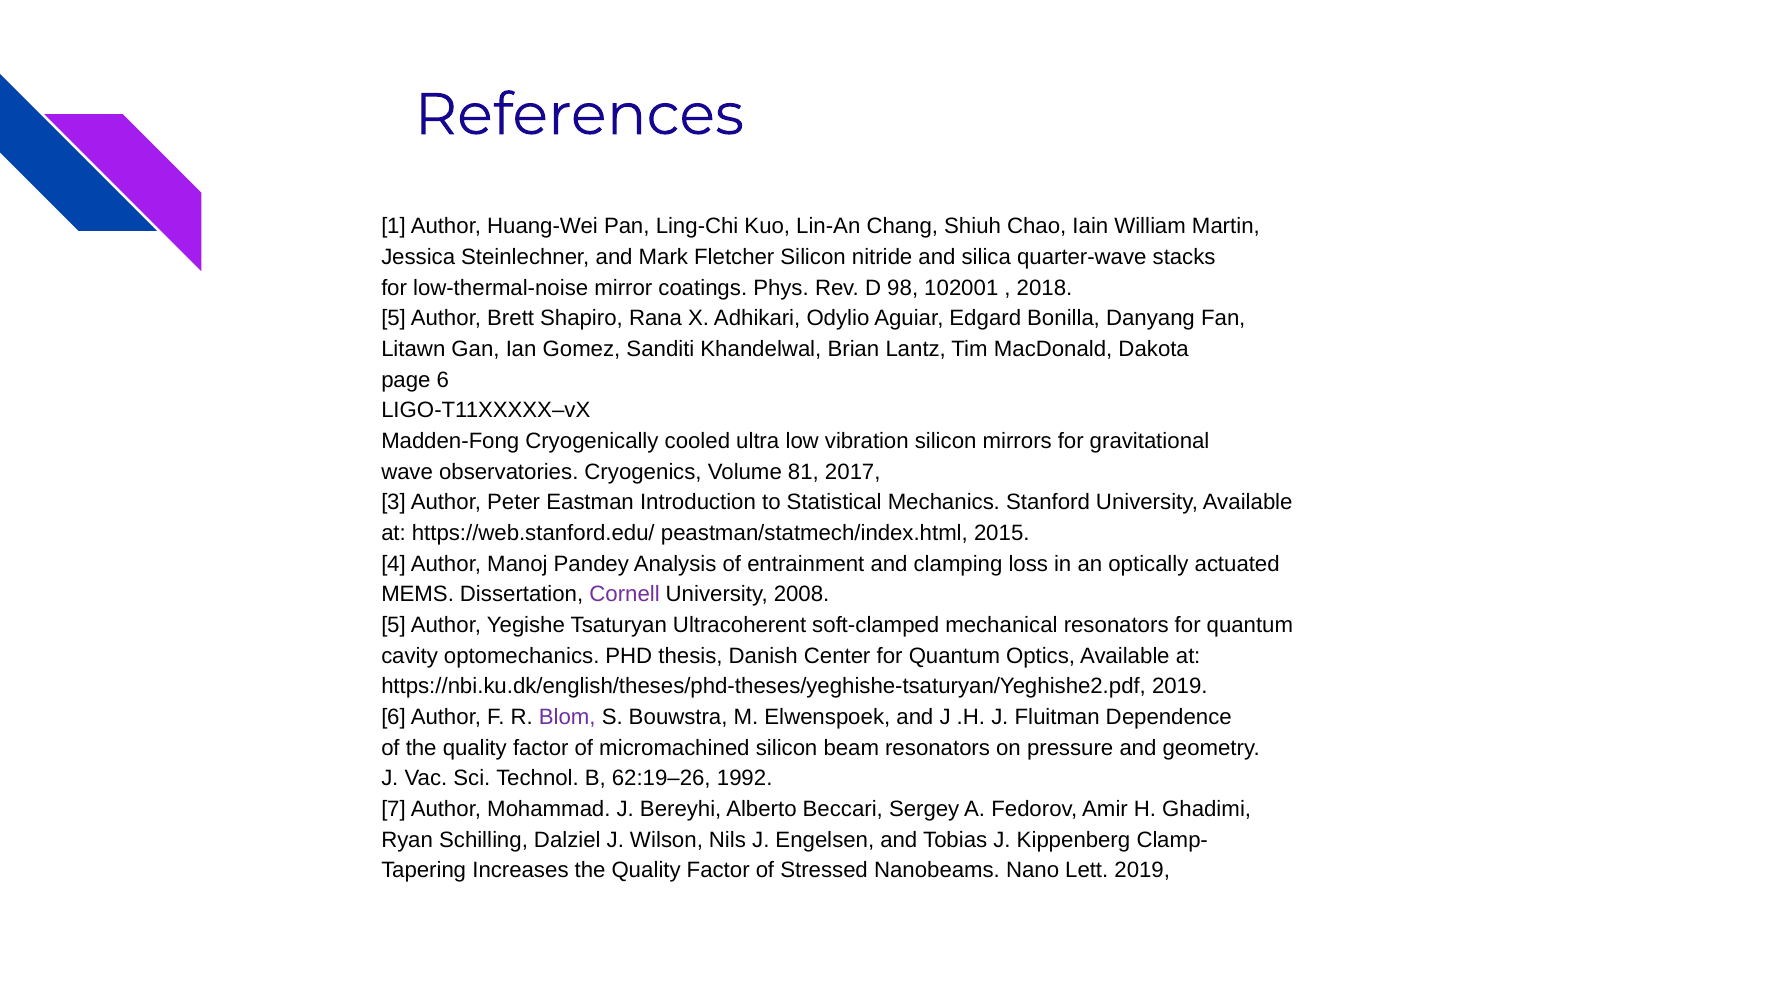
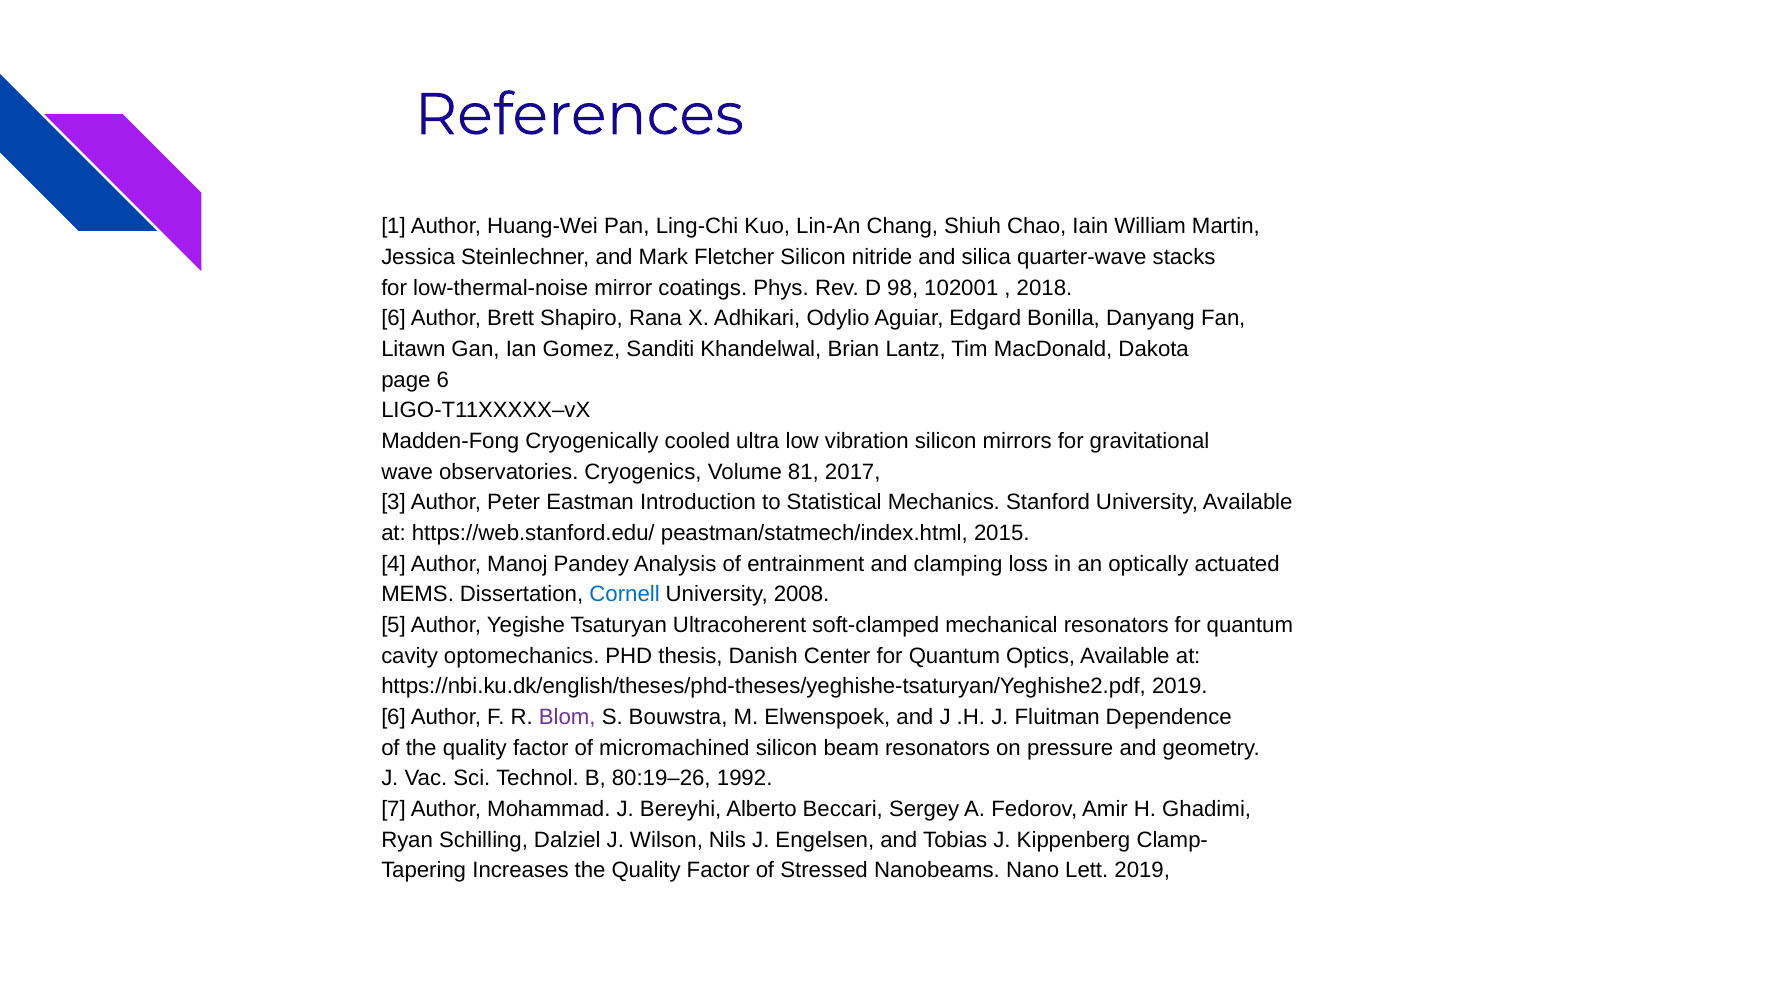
5 at (394, 318): 5 -> 6
Cornell colour: purple -> blue
62:19–26: 62:19–26 -> 80:19–26
